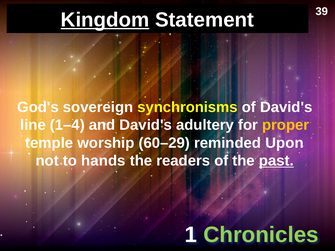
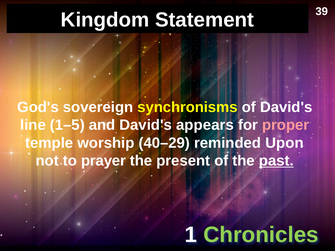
Kingdom underline: present -> none
1–4: 1–4 -> 1–5
adultery: adultery -> appears
proper colour: yellow -> pink
60–29: 60–29 -> 40–29
hands: hands -> prayer
readers: readers -> present
